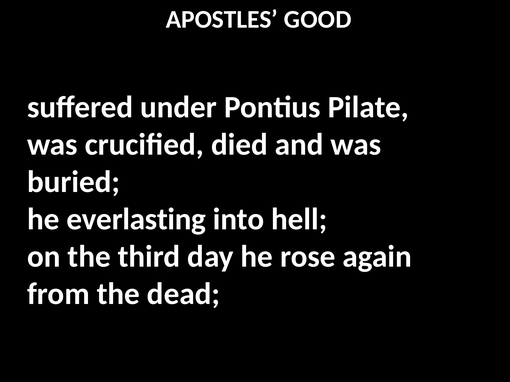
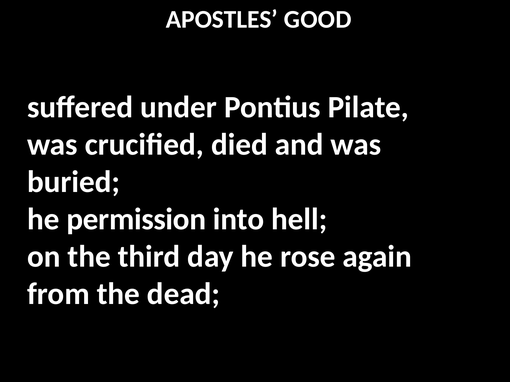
everlasting: everlasting -> permission
